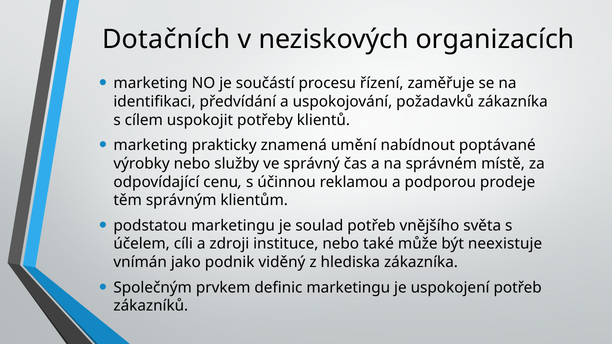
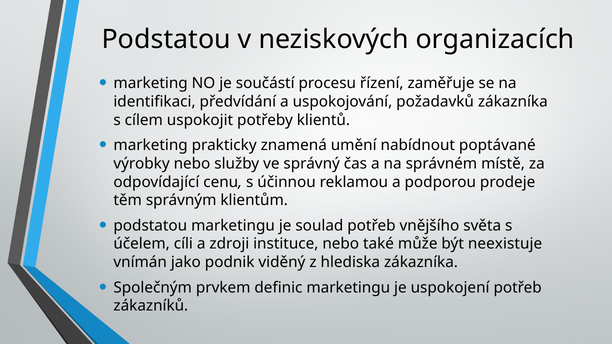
Dotačních at (166, 40): Dotačních -> Podstatou
